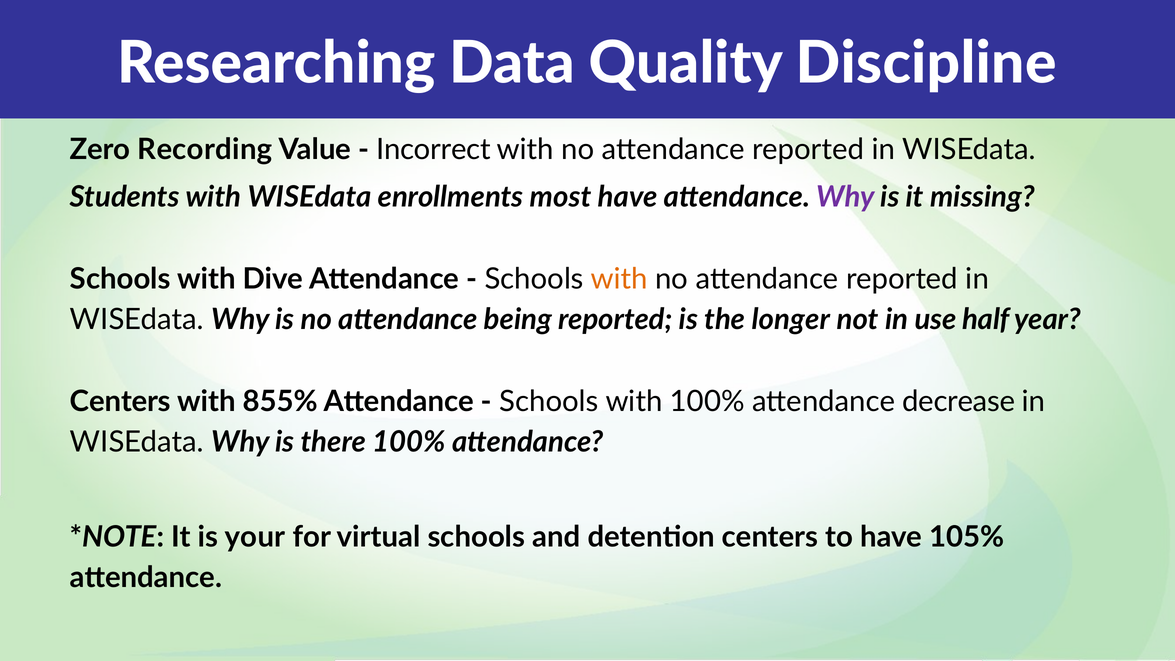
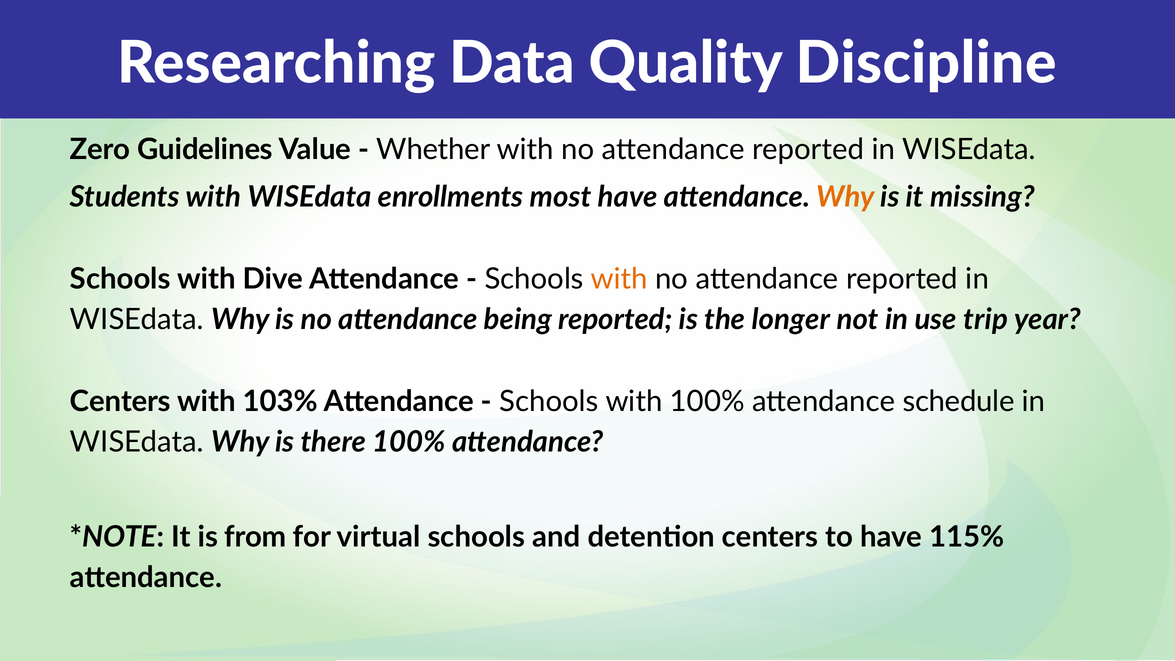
Recording: Recording -> Guidelines
Incorrect: Incorrect -> Whether
Why at (846, 197) colour: purple -> orange
half: half -> trip
855%: 855% -> 103%
decrease: decrease -> schedule
your: your -> from
105%: 105% -> 115%
